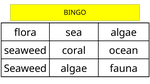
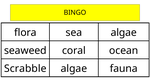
Seaweed at (25, 69): Seaweed -> Scrabble
